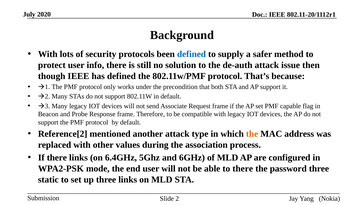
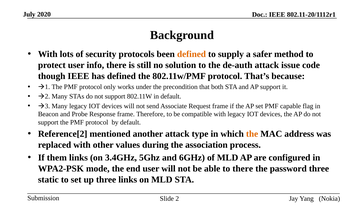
defined at (192, 54) colour: blue -> orange
then: then -> code
If there: there -> them
6.4GHz: 6.4GHz -> 3.4GHz
